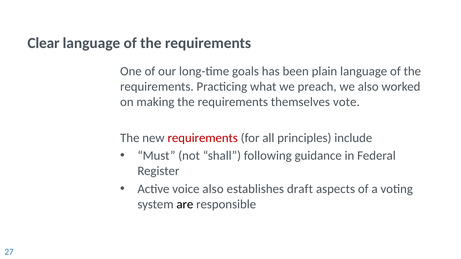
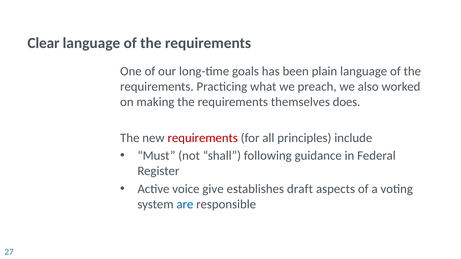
vote: vote -> does
voice also: also -> give
are colour: black -> blue
